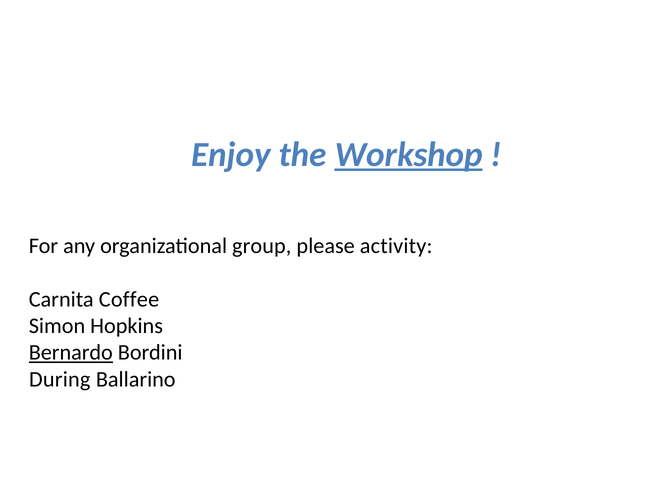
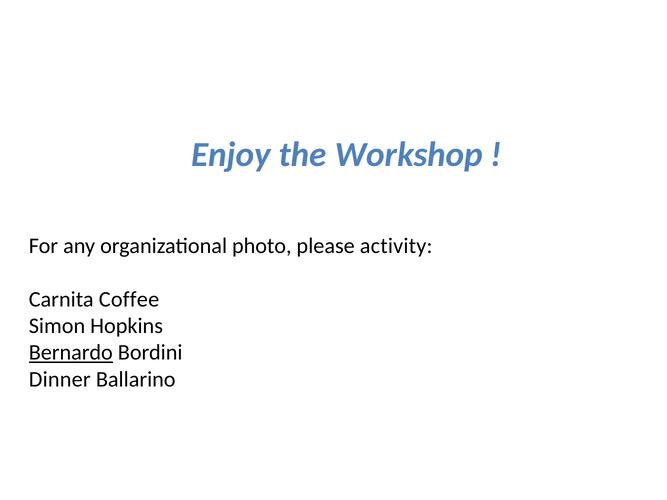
Workshop underline: present -> none
group: group -> photo
During: During -> Dinner
